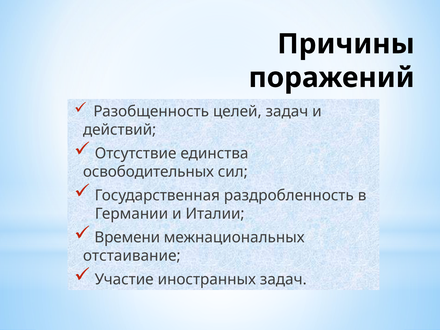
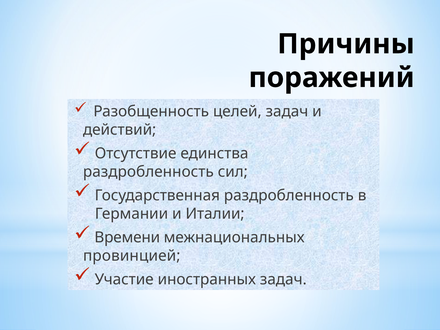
освободительных at (148, 172): освободительных -> раздробленность
отстаивание: отстаивание -> провинцией
